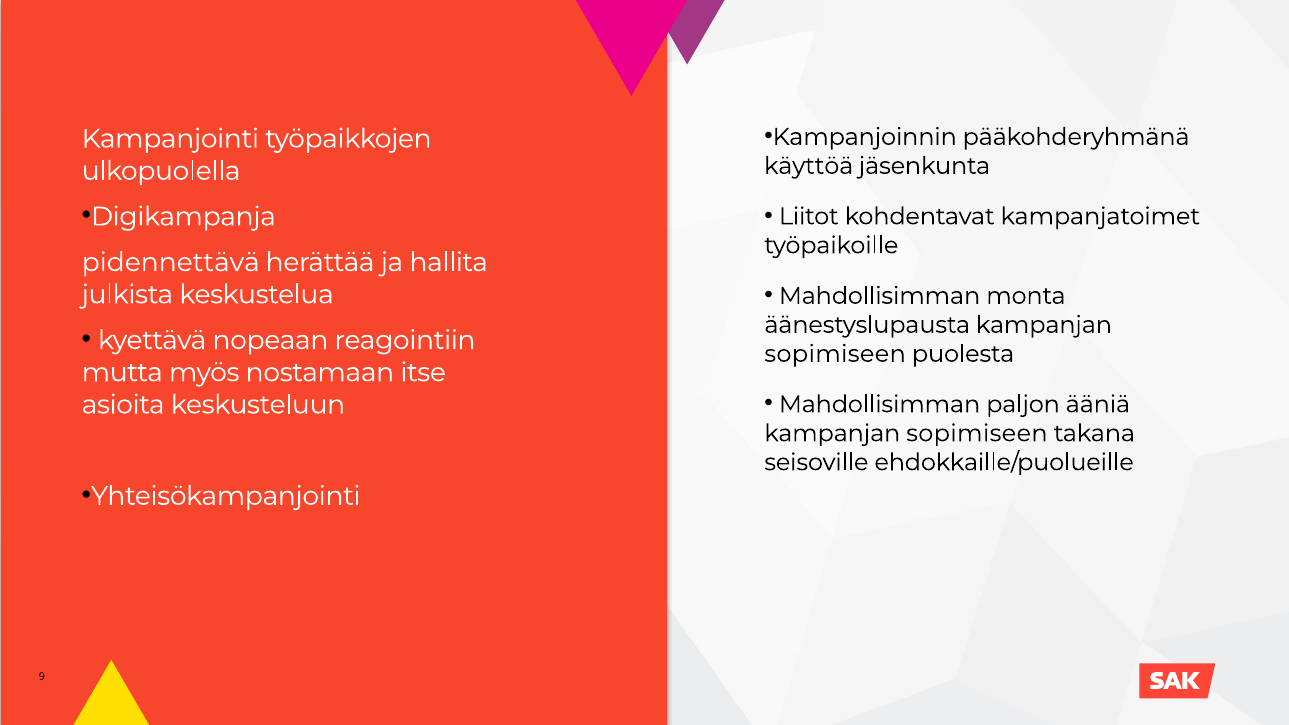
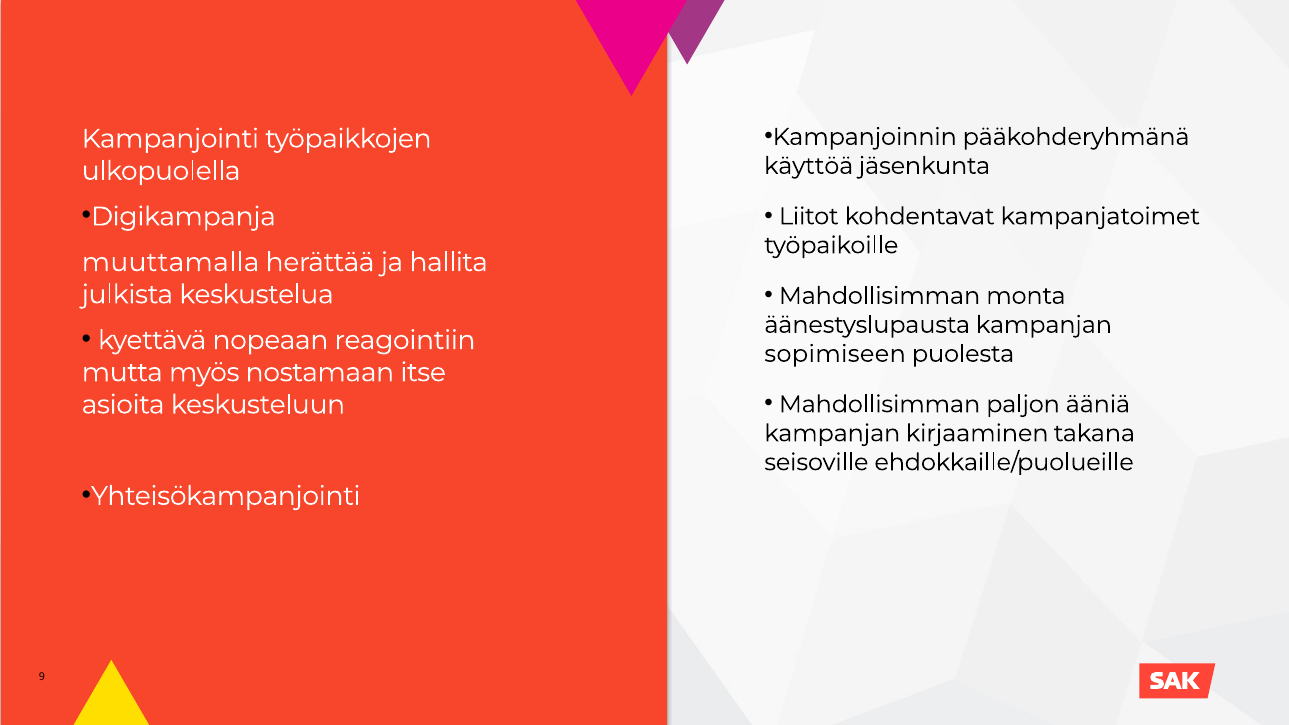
pidennettävä: pidennettävä -> muuttamalla
sopimiseen at (977, 433): sopimiseen -> kirjaaminen
